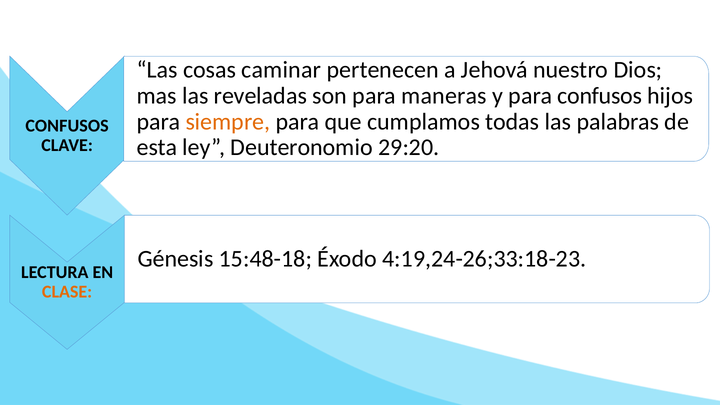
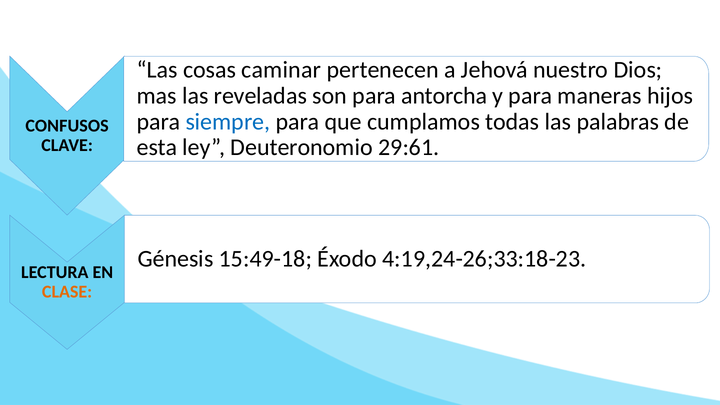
maneras: maneras -> antorcha
para confusos: confusos -> maneras
siempre colour: orange -> blue
29:20: 29:20 -> 29:61
15:48-18: 15:48-18 -> 15:49-18
